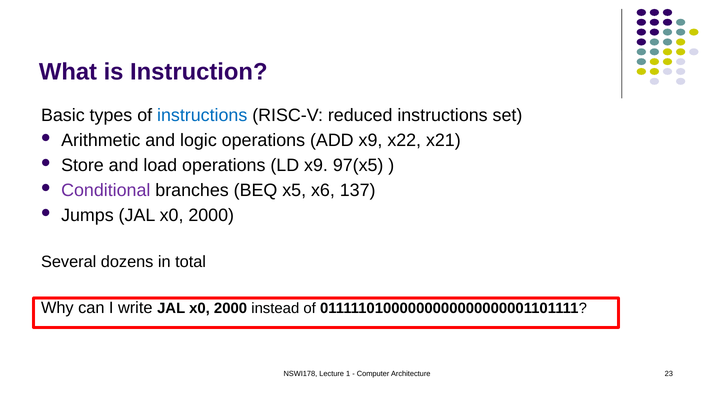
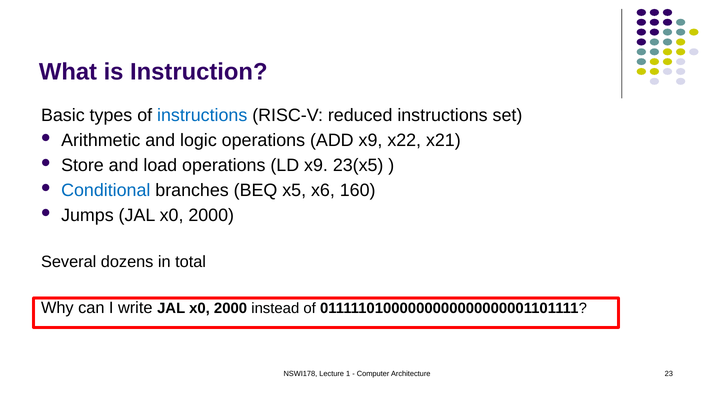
97(x5: 97(x5 -> 23(x5
Conditional colour: purple -> blue
137: 137 -> 160
